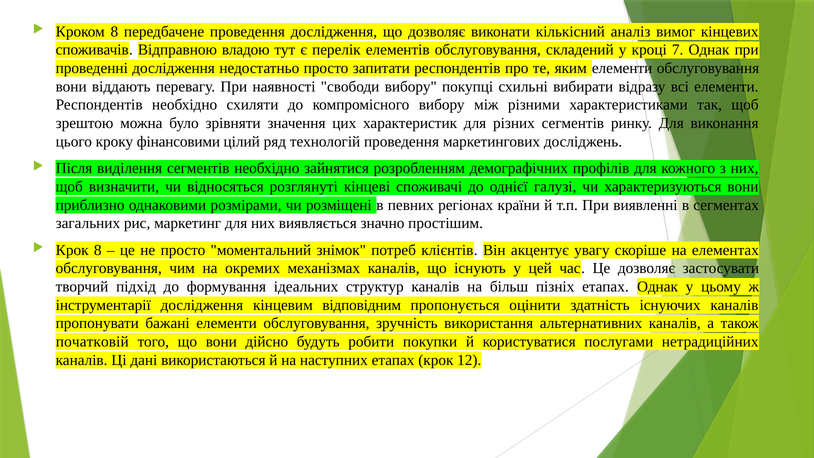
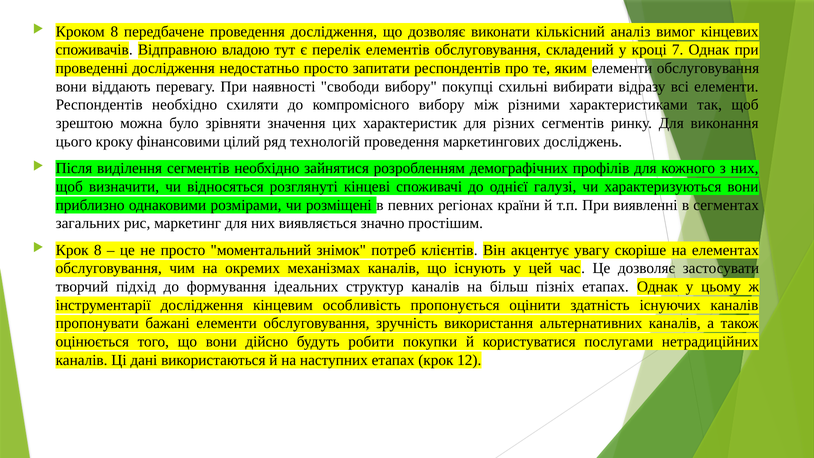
відповідним: відповідним -> особливість
початковій: початковій -> оцінюється
